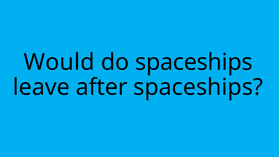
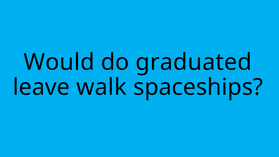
do spaceships: spaceships -> graduated
after: after -> walk
